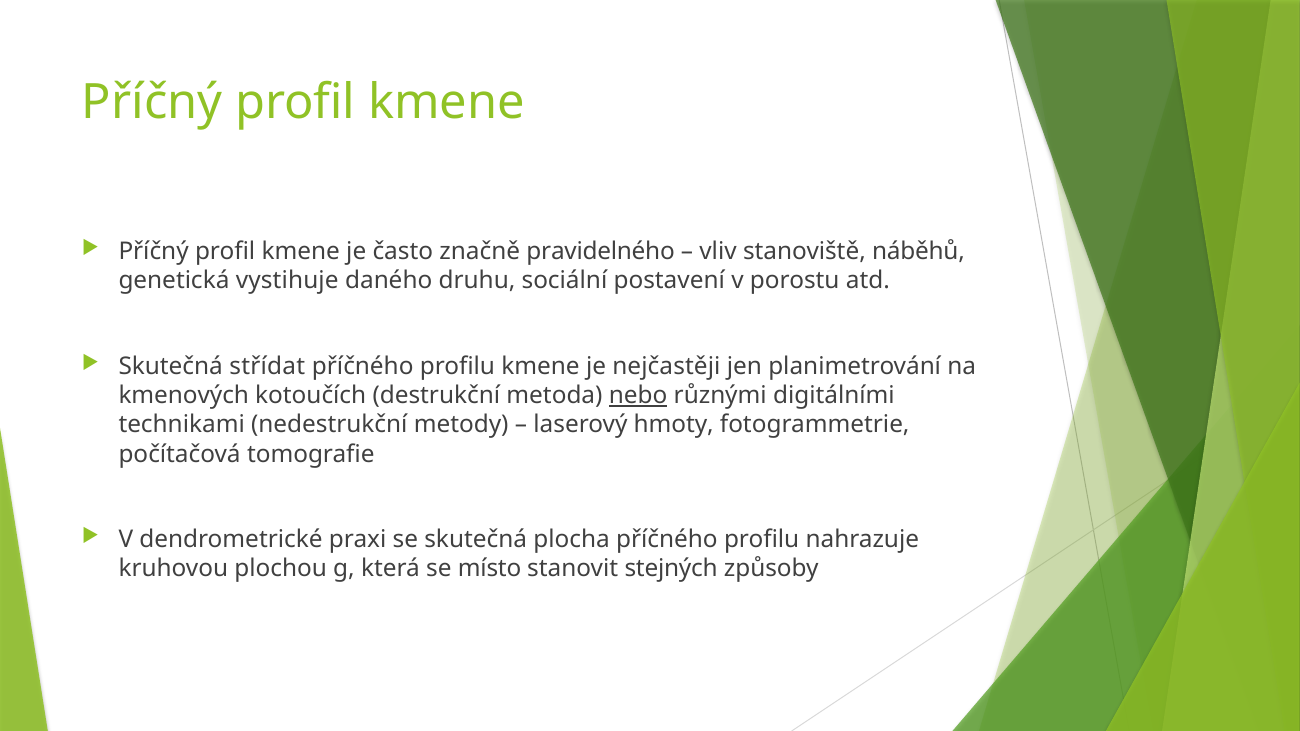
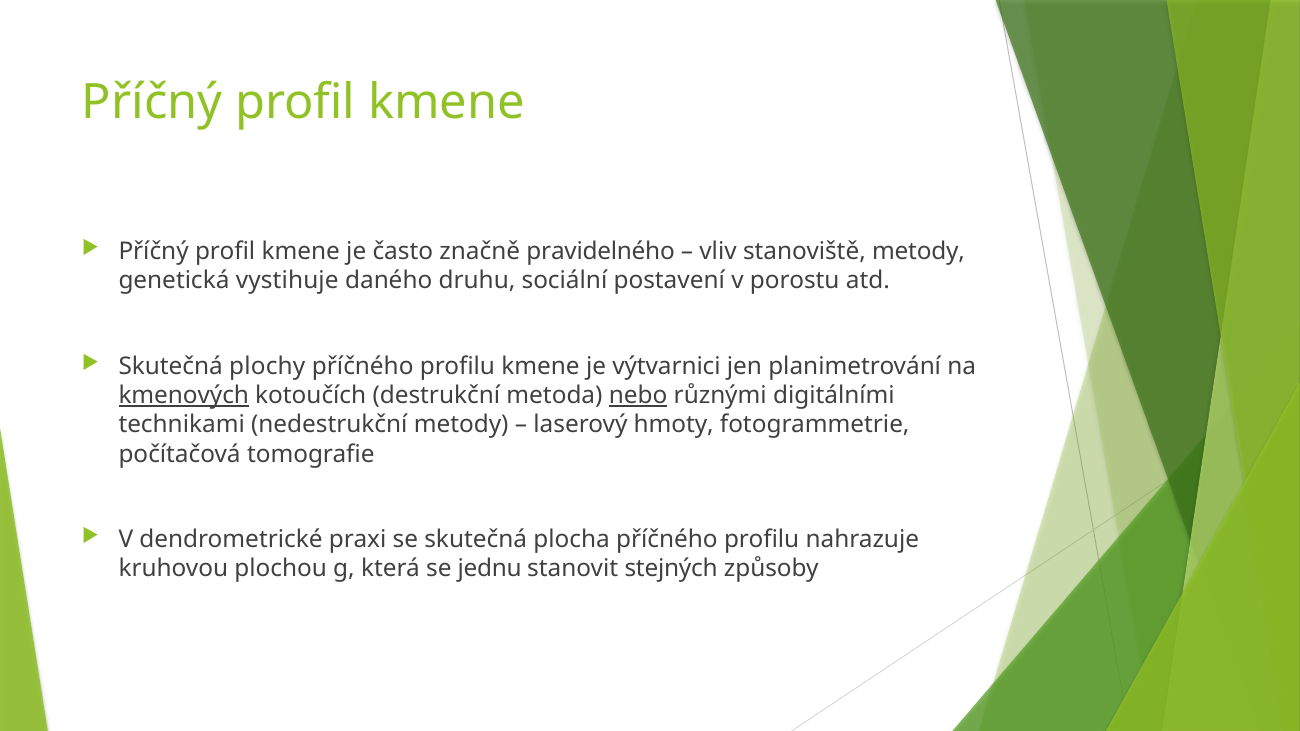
stanoviště náběhů: náběhů -> metody
střídat: střídat -> plochy
nejčastěji: nejčastěji -> výtvarnici
kmenových underline: none -> present
místo: místo -> jednu
